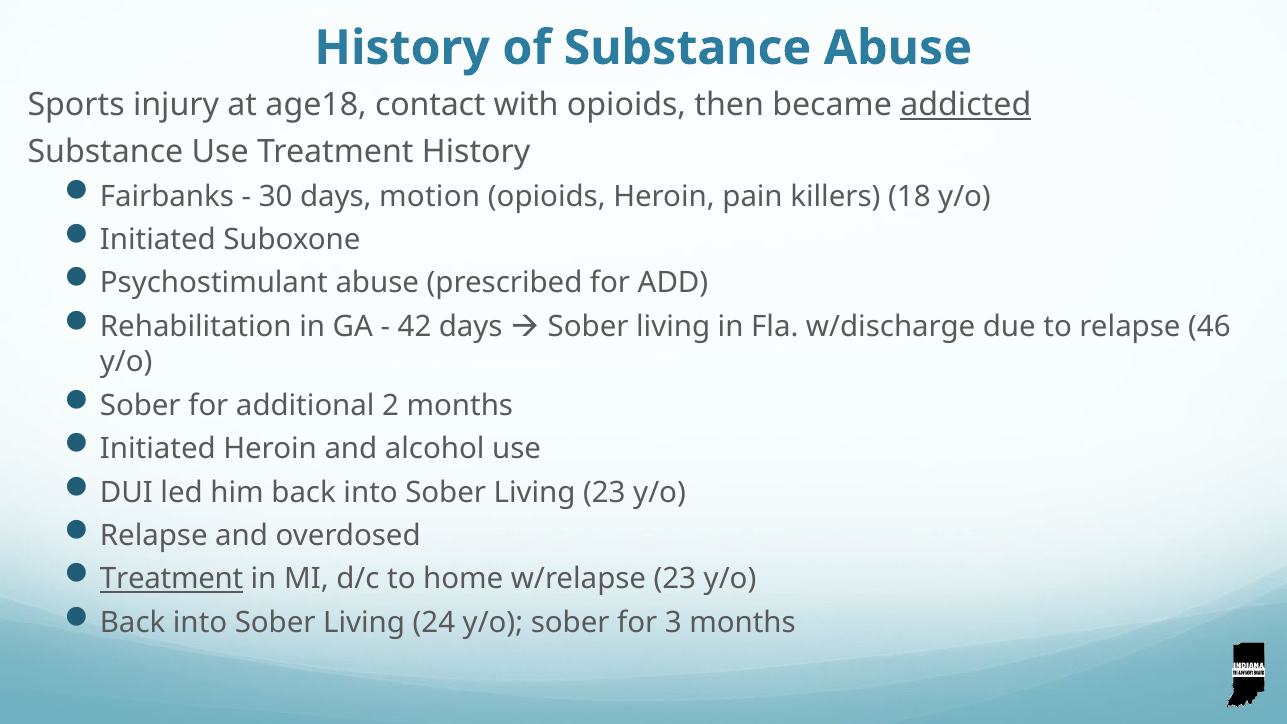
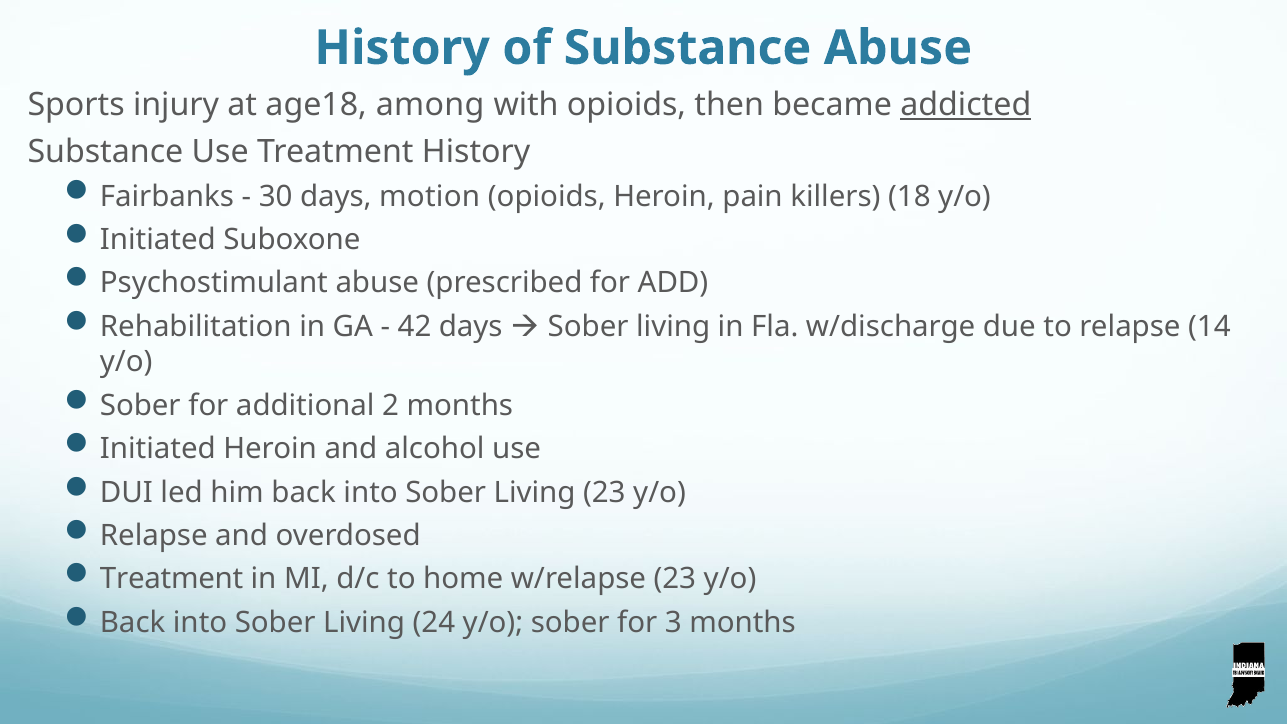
contact: contact -> among
46: 46 -> 14
Treatment at (172, 579) underline: present -> none
